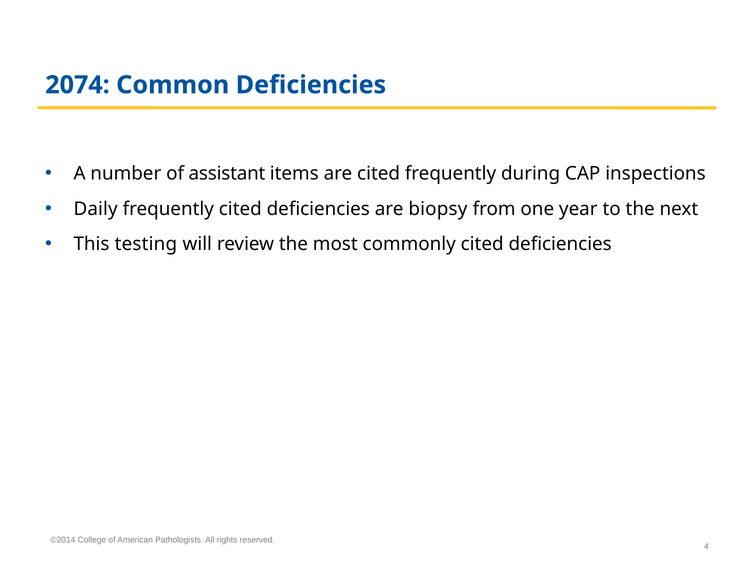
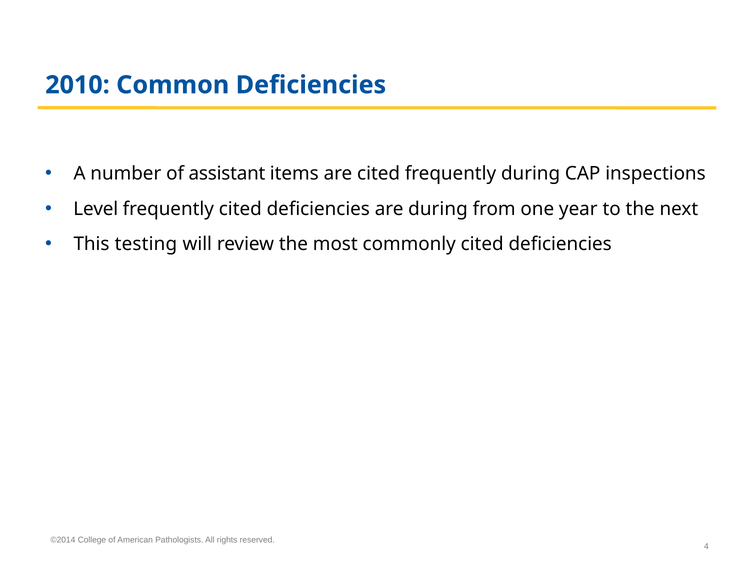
2074: 2074 -> 2010
Daily: Daily -> Level
are biopsy: biopsy -> during
